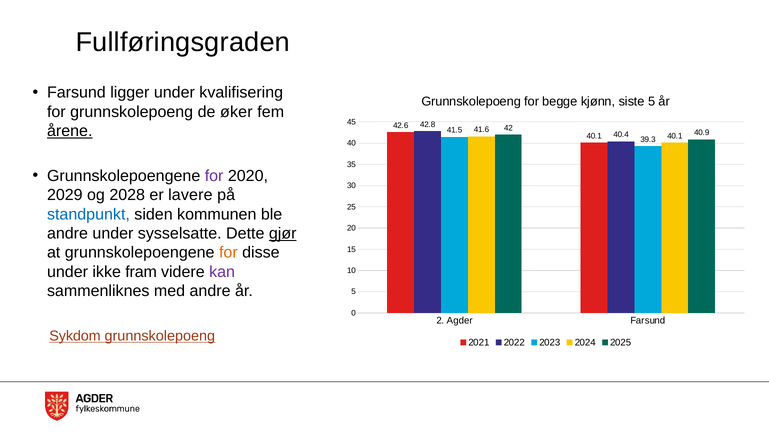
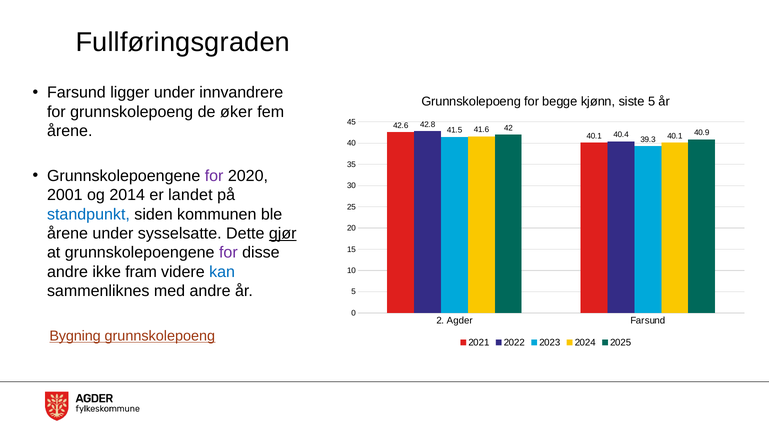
kvalifisering: kvalifisering -> innvandrere
årene at (70, 131) underline: present -> none
2029: 2029 -> 2001
2028: 2028 -> 2014
lavere: lavere -> landet
andre at (68, 234): andre -> årene
for at (228, 253) colour: orange -> purple
under at (68, 272): under -> andre
kan colour: purple -> blue
Sykdom: Sykdom -> Bygning
